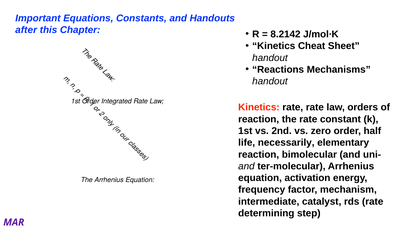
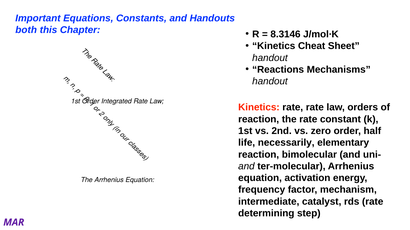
after: after -> both
8.2142: 8.2142 -> 8.3146
